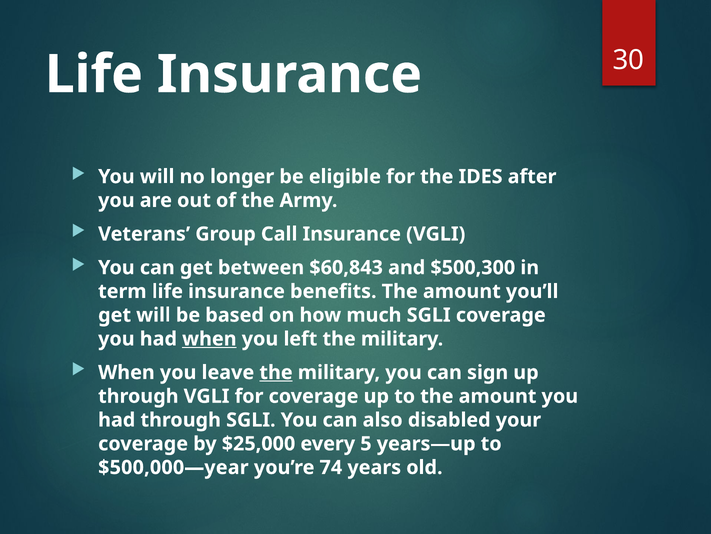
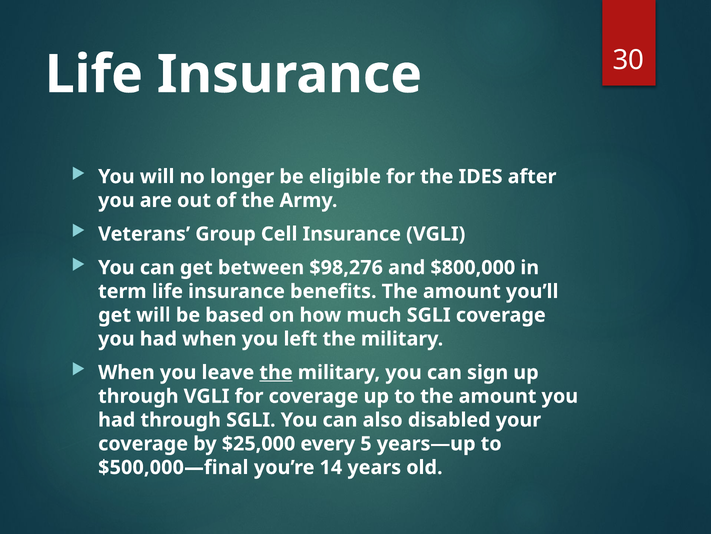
Call: Call -> Cell
$60,843: $60,843 -> $98,276
$500,300: $500,300 -> $800,000
when at (209, 338) underline: present -> none
$500,000—year: $500,000—year -> $500,000—final
74: 74 -> 14
